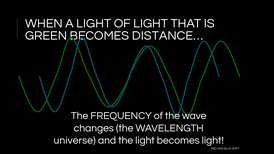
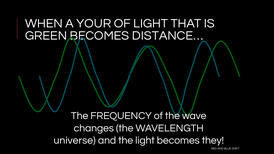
A LIGHT: LIGHT -> YOUR
becomes light: light -> they
